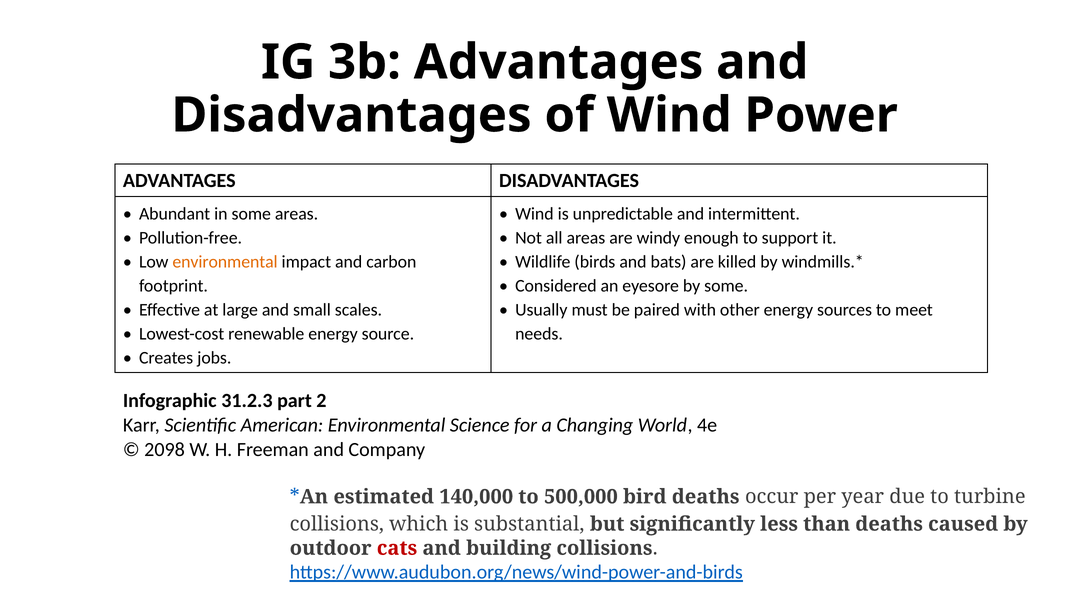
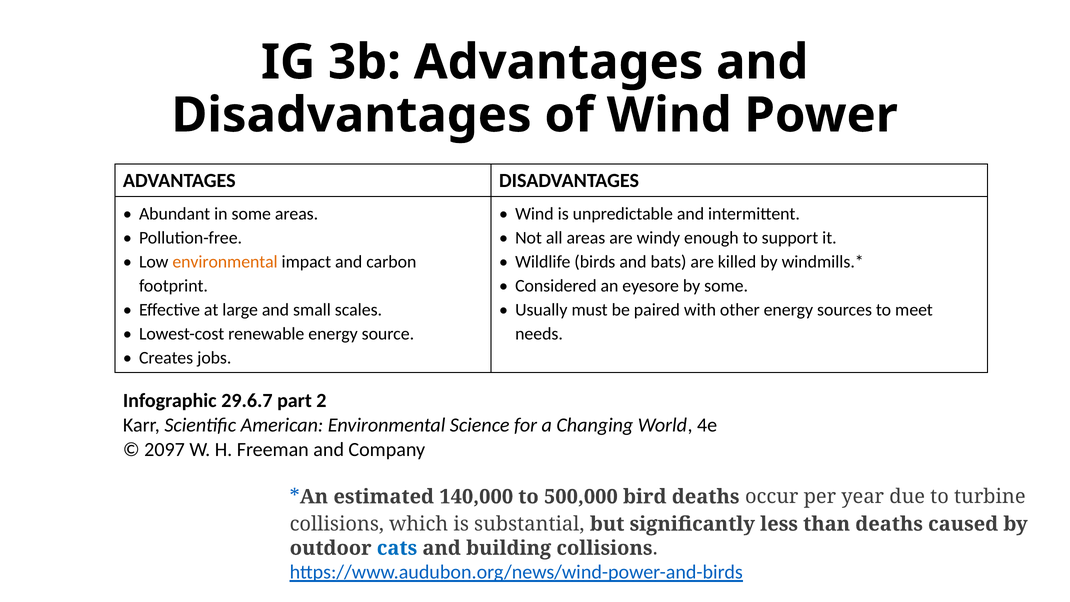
31.2.3: 31.2.3 -> 29.6.7
2098: 2098 -> 2097
cats colour: red -> blue
